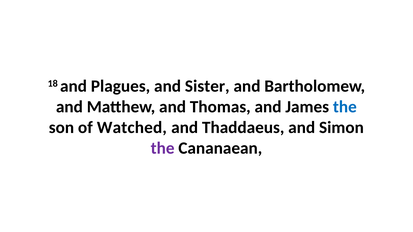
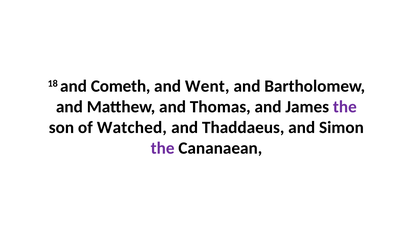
Plagues: Plagues -> Cometh
Sister: Sister -> Went
the at (345, 107) colour: blue -> purple
